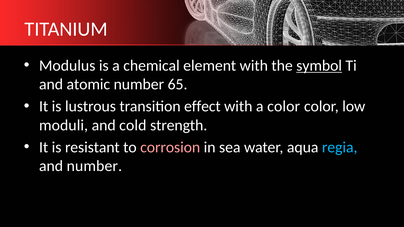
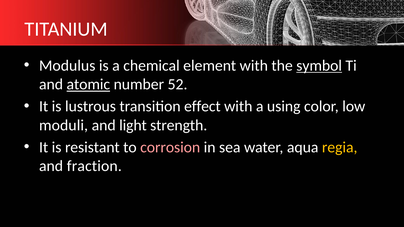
atomic underline: none -> present
65: 65 -> 52
a color: color -> using
cold: cold -> light
regia colour: light blue -> yellow
and number: number -> fraction
